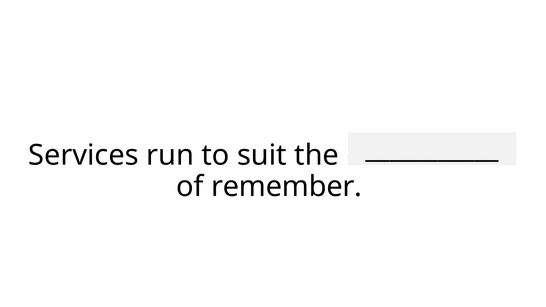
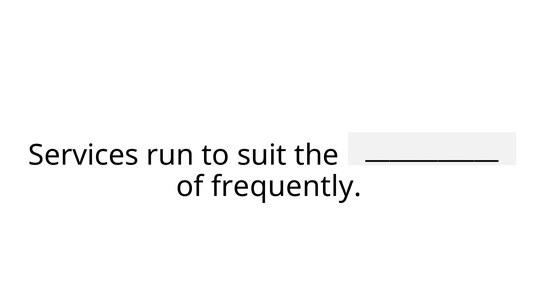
remember: remember -> frequently
